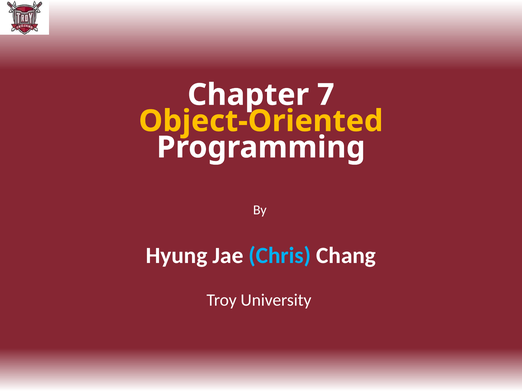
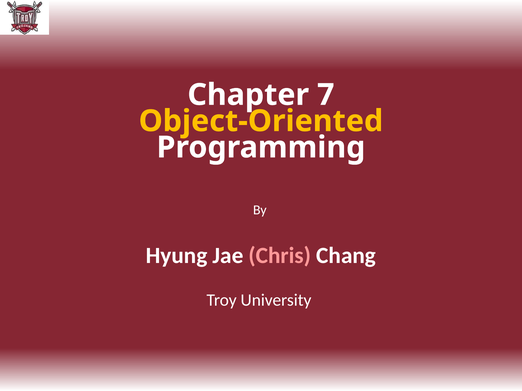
Chris colour: light blue -> pink
